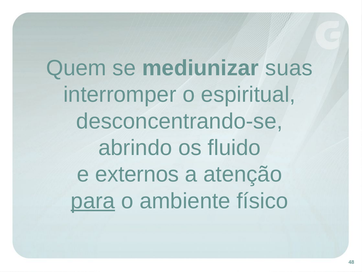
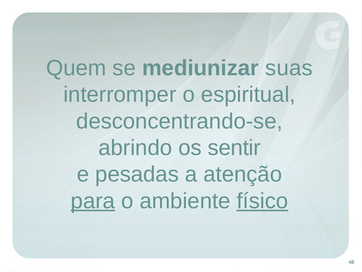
fluido: fluido -> sentir
externos: externos -> pesadas
físico underline: none -> present
